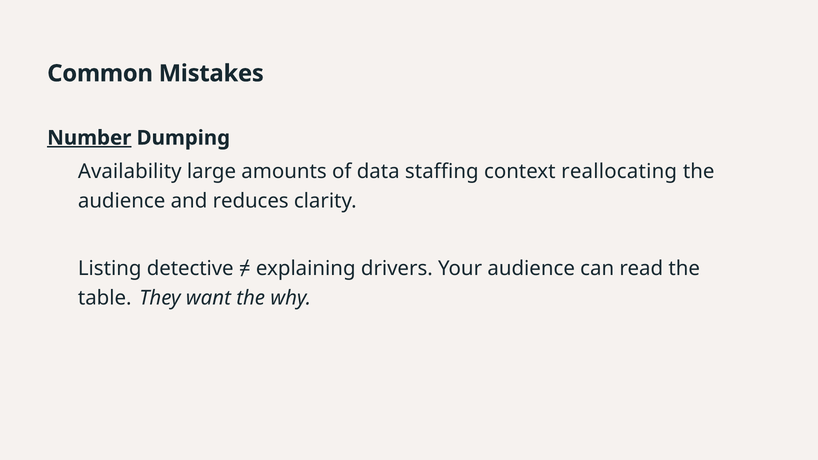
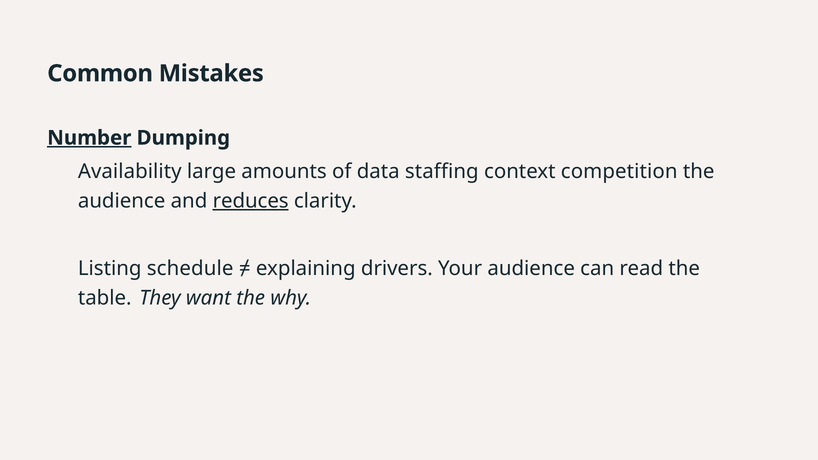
reallocating: reallocating -> competition
reduces underline: none -> present
detective: detective -> schedule
